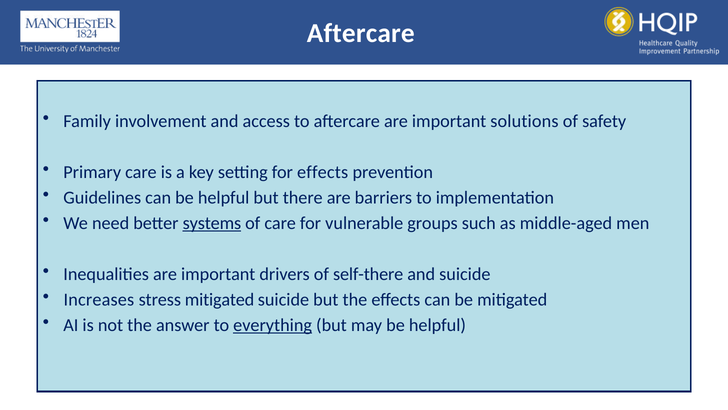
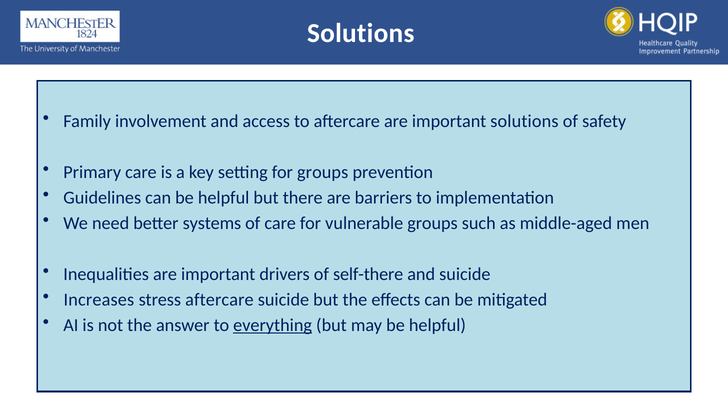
Aftercare at (361, 33): Aftercare -> Solutions
for effects: effects -> groups
systems underline: present -> none
stress mitigated: mitigated -> aftercare
